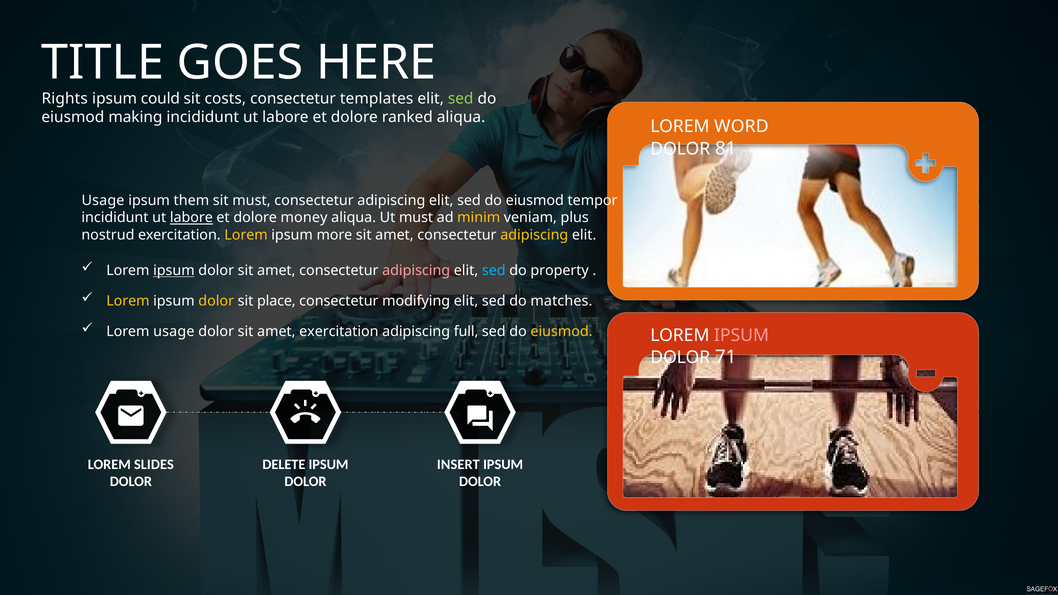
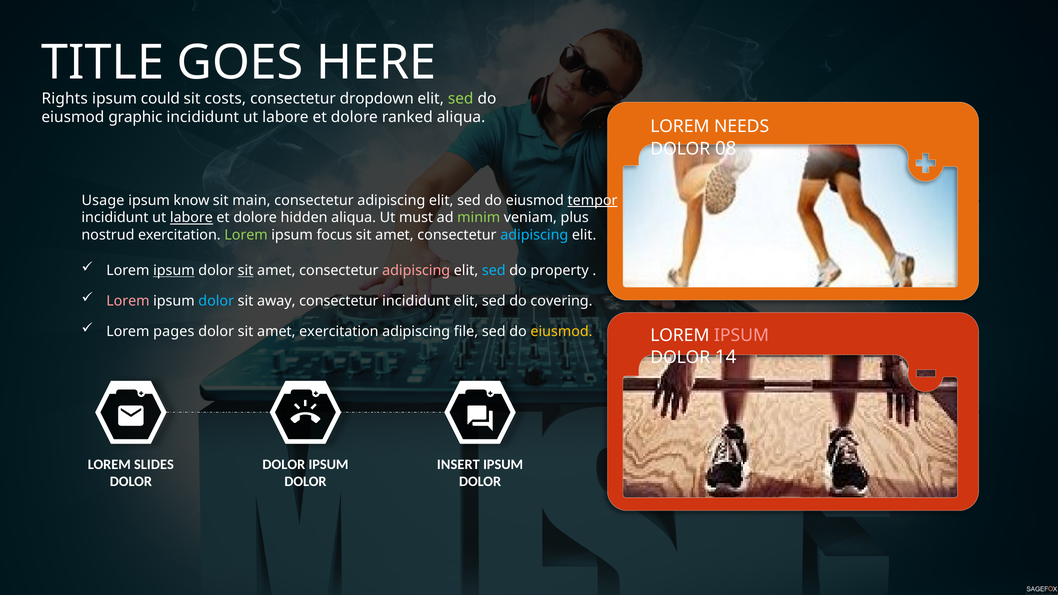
templates: templates -> dropdown
making: making -> graphic
WORD: WORD -> NEEDS
81: 81 -> 08
them: them -> know
sit must: must -> main
tempor underline: none -> present
money: money -> hidden
minim colour: yellow -> light green
Lorem at (246, 235) colour: yellow -> light green
more: more -> focus
adipiscing at (534, 235) colour: yellow -> light blue
sit at (246, 271) underline: none -> present
Lorem at (128, 301) colour: yellow -> pink
dolor at (216, 301) colour: yellow -> light blue
place: place -> away
consectetur modifying: modifying -> incididunt
matches: matches -> covering
Lorem usage: usage -> pages
full: full -> file
71: 71 -> 14
DELETE at (284, 465): DELETE -> DOLOR
